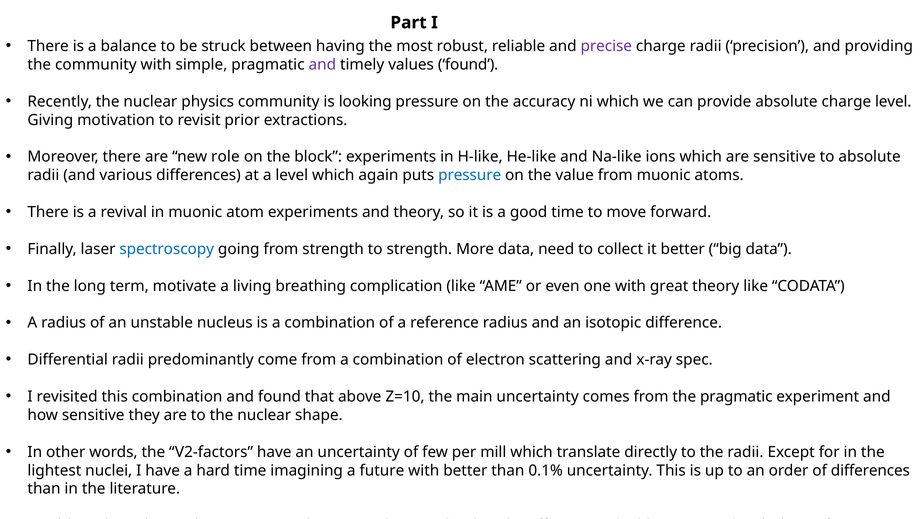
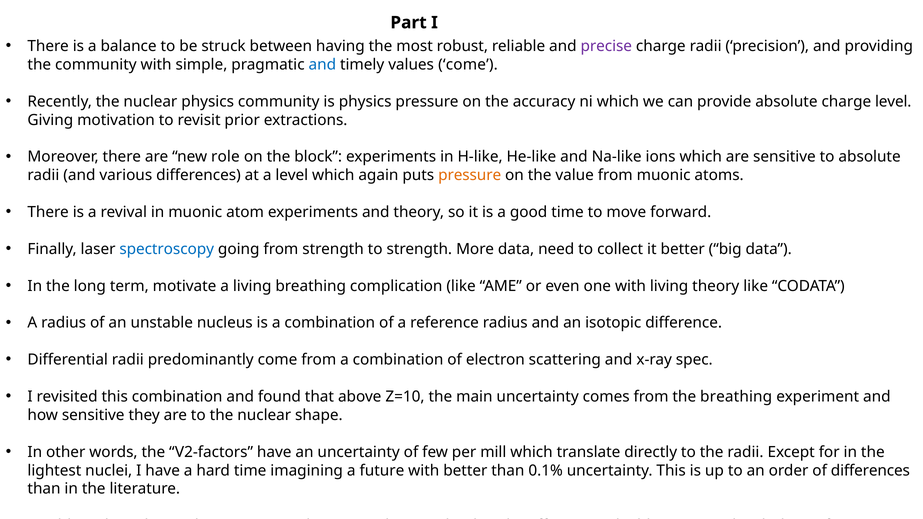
and at (322, 65) colour: purple -> blue
values found: found -> come
is looking: looking -> physics
pressure at (470, 175) colour: blue -> orange
with great: great -> living
the pragmatic: pragmatic -> breathing
